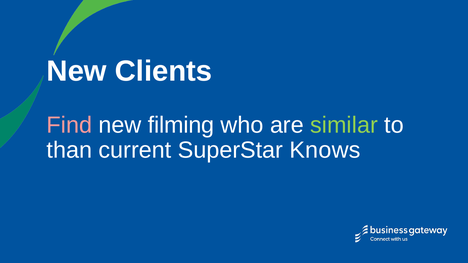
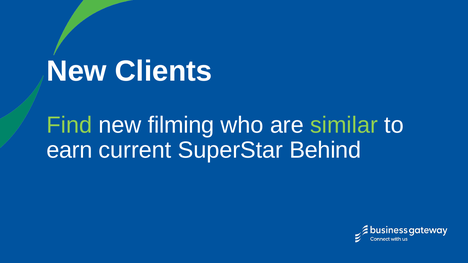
Find colour: pink -> light green
than: than -> earn
Knows: Knows -> Behind
